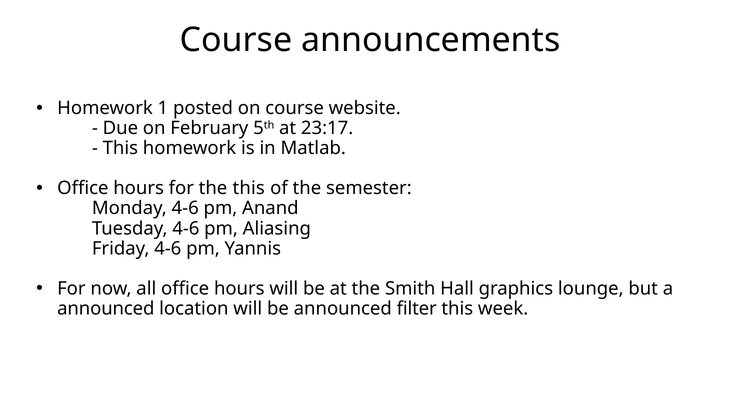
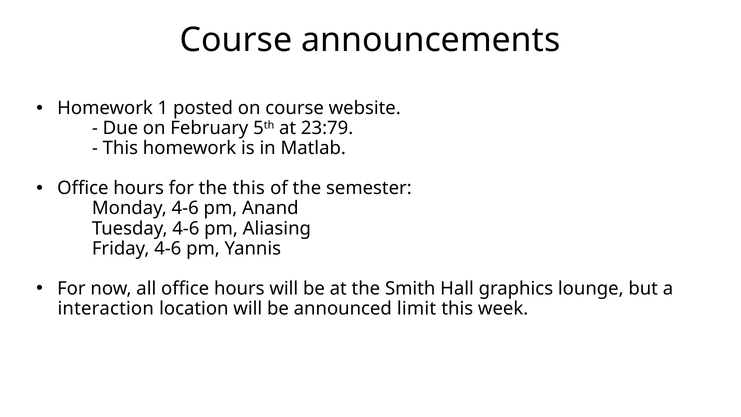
23:17: 23:17 -> 23:79
announced at (106, 308): announced -> interaction
filter: filter -> limit
